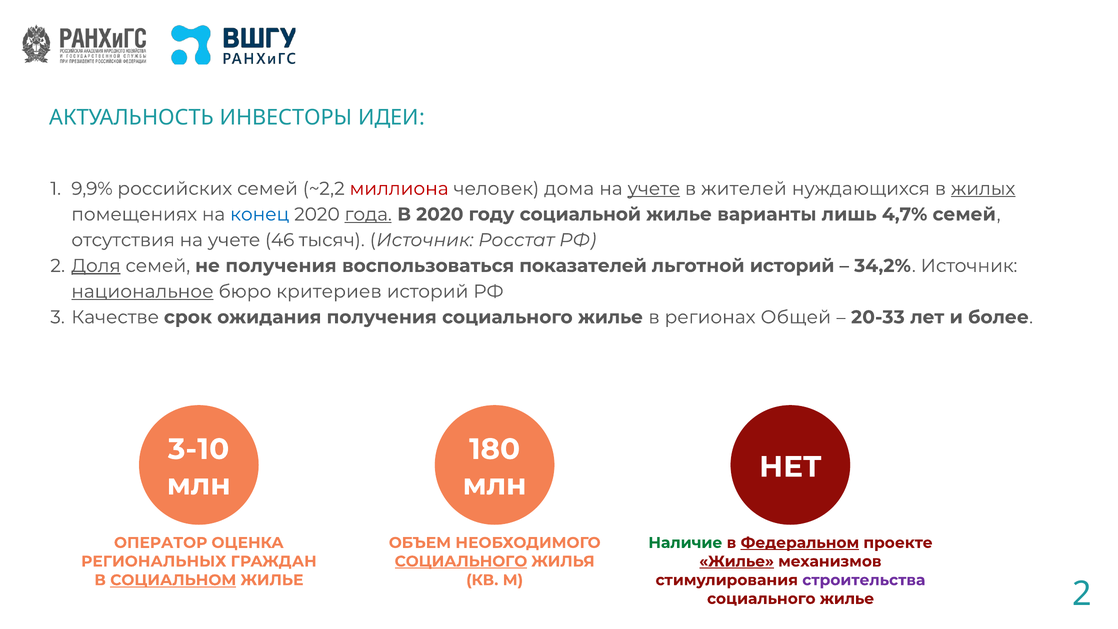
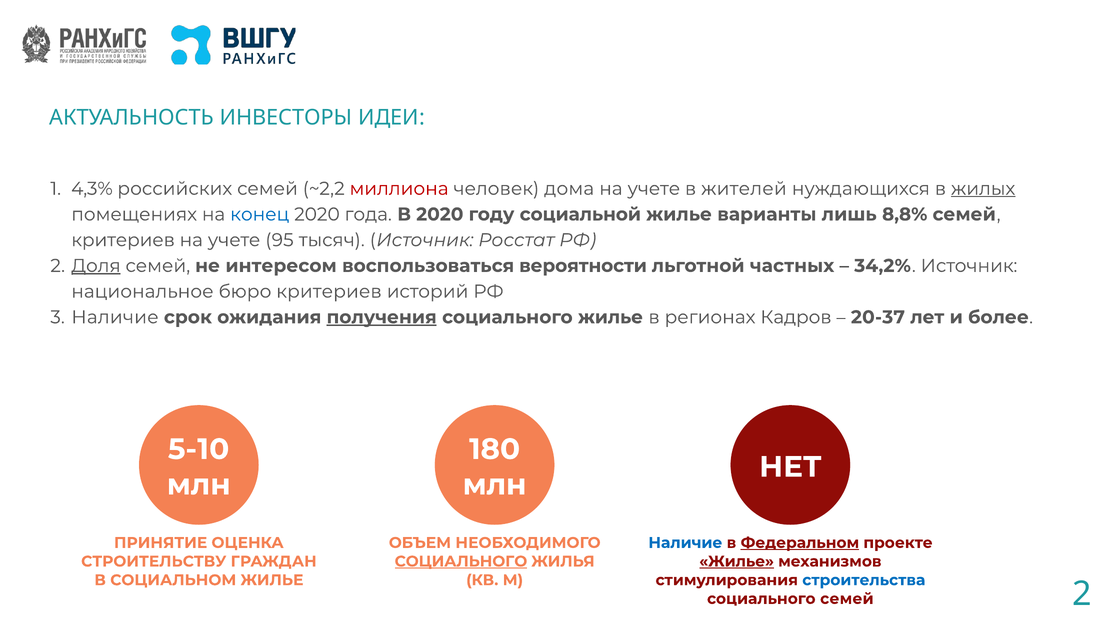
9,9%: 9,9% -> 4,3%
учете at (654, 189) underline: present -> none
года underline: present -> none
4,7%: 4,7% -> 8,8%
отсутствия at (123, 240): отсутствия -> критериев
46: 46 -> 95
не получения: получения -> интересом
показателей: показателей -> вероятности
льготной историй: историй -> частных
национальное underline: present -> none
Качестве at (115, 317): Качестве -> Наличие
получения at (382, 317) underline: none -> present
Общей: Общей -> Кадров
20-33: 20-33 -> 20-37
3-10: 3-10 -> 5-10
ОПЕРАТОР: ОПЕРАТОР -> ПРИНЯТИЕ
Наличие at (685, 543) colour: green -> blue
РЕГИОНАЛЬНЫХ: РЕГИОНАЛЬНЫХ -> СТРОИТЕЛЬСТВУ
СОЦИАЛЬНОМ underline: present -> none
строительства colour: purple -> blue
жилье at (847, 599): жилье -> семей
